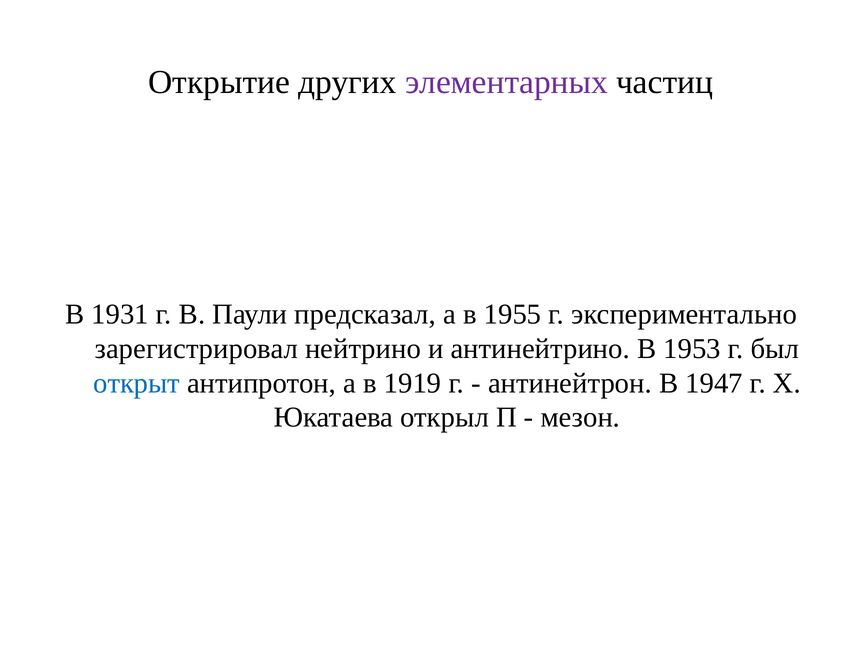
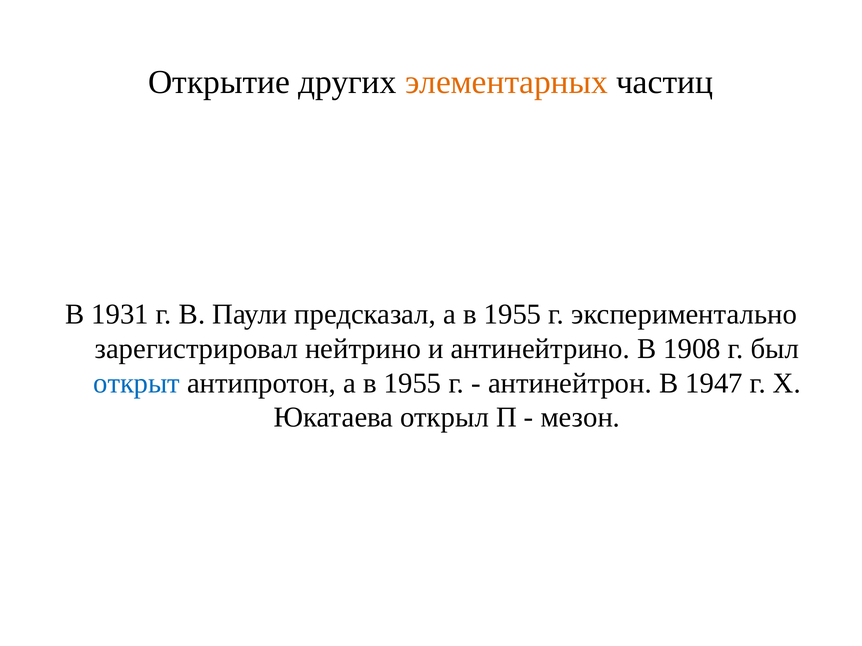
элементарных colour: purple -> orange
1953: 1953 -> 1908
антипротон а в 1919: 1919 -> 1955
